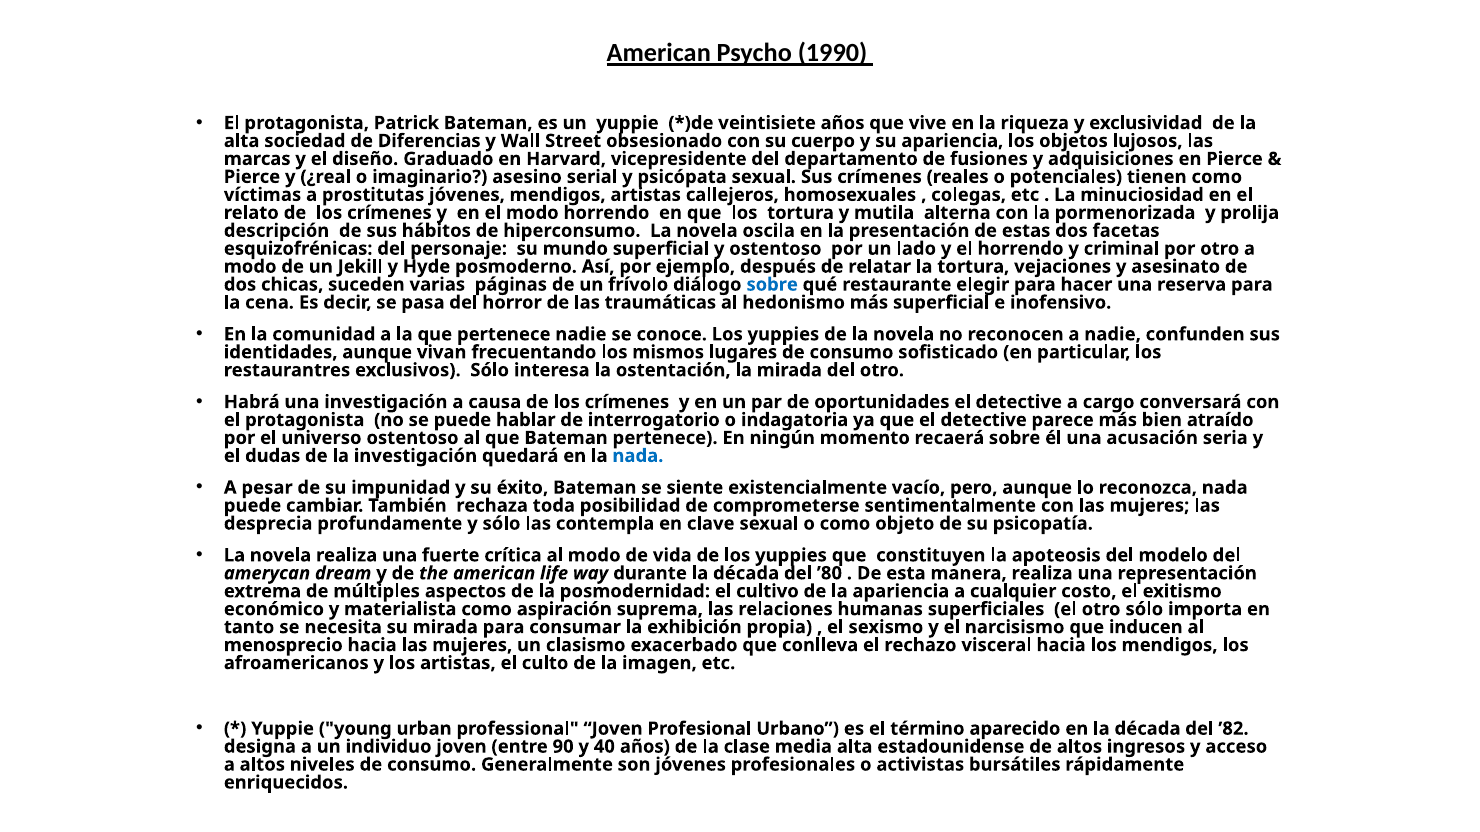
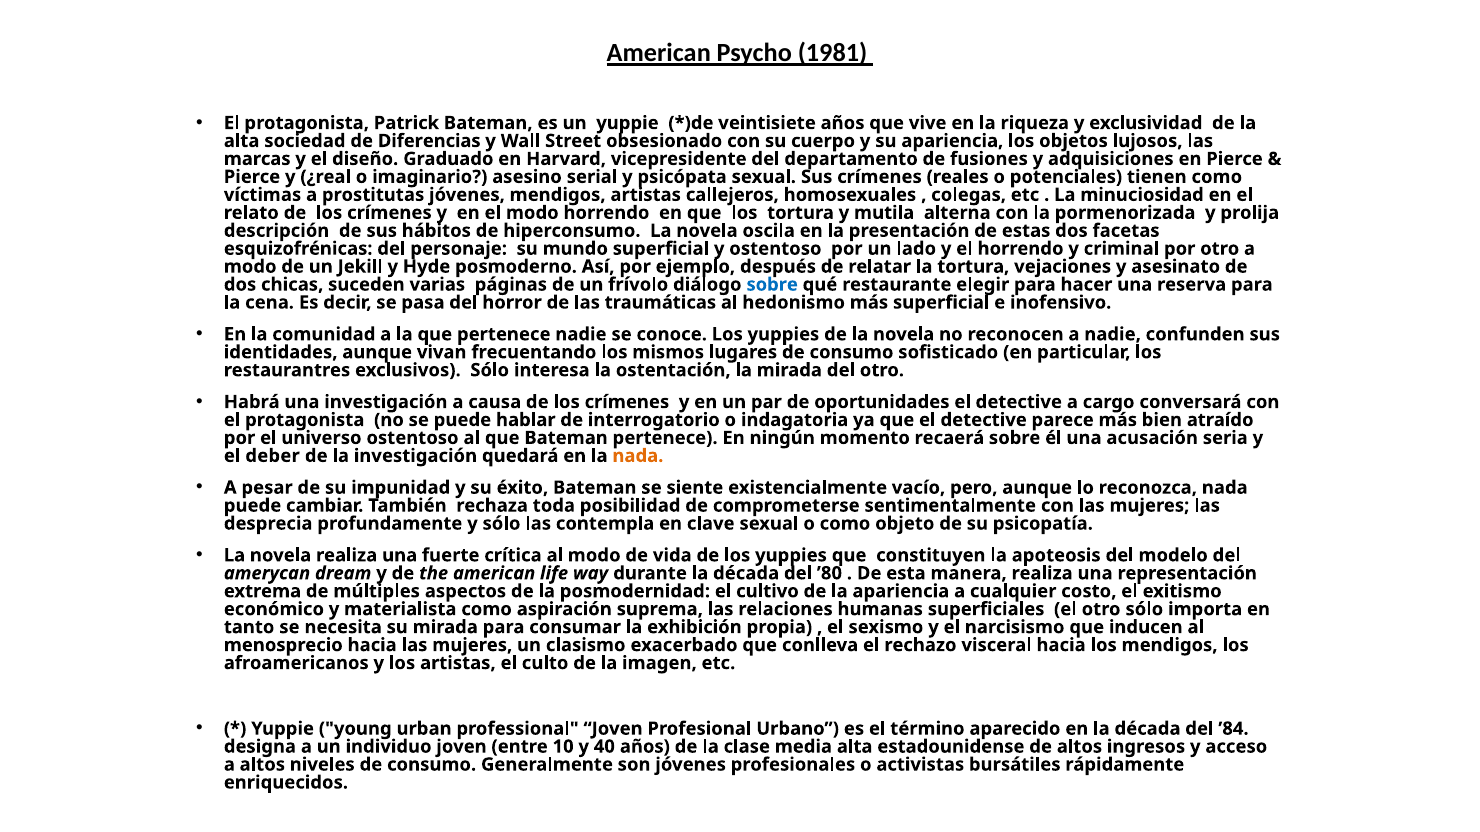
1990: 1990 -> 1981
dudas: dudas -> deber
nada at (638, 456) colour: blue -> orange
’82: ’82 -> ’84
90: 90 -> 10
